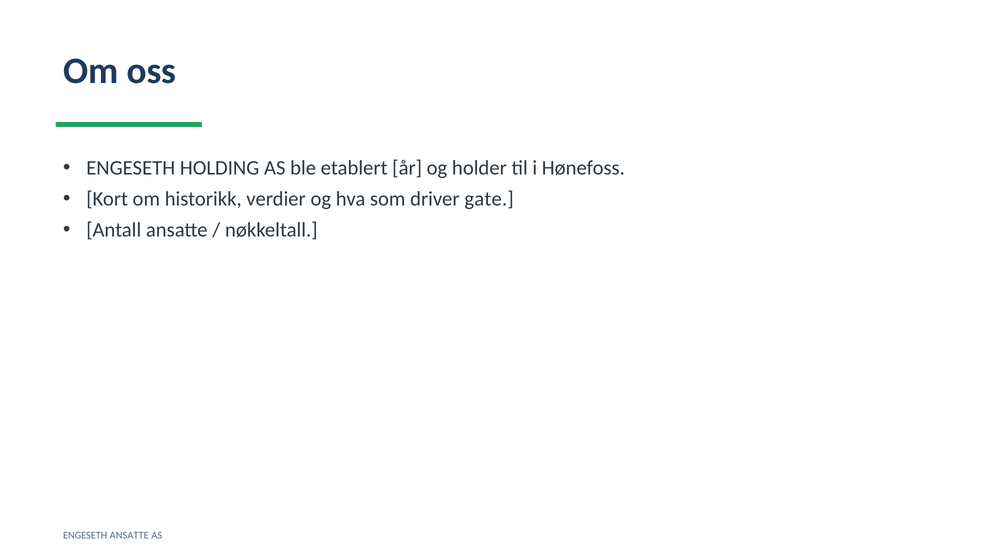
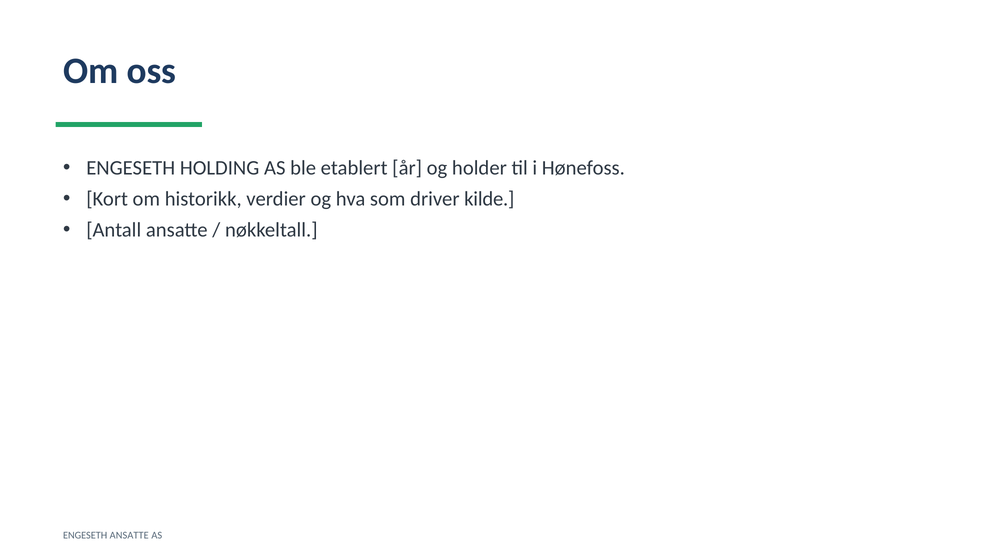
gate: gate -> kilde
